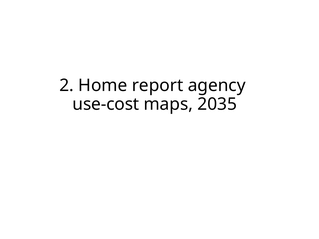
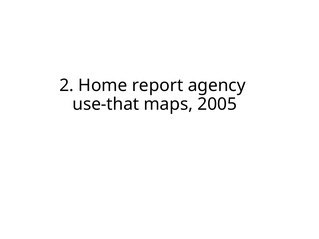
use-cost: use-cost -> use-that
2035: 2035 -> 2005
